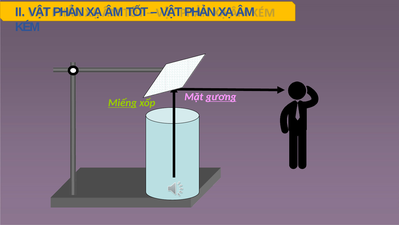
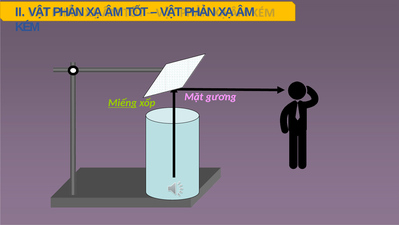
gương underline: present -> none
